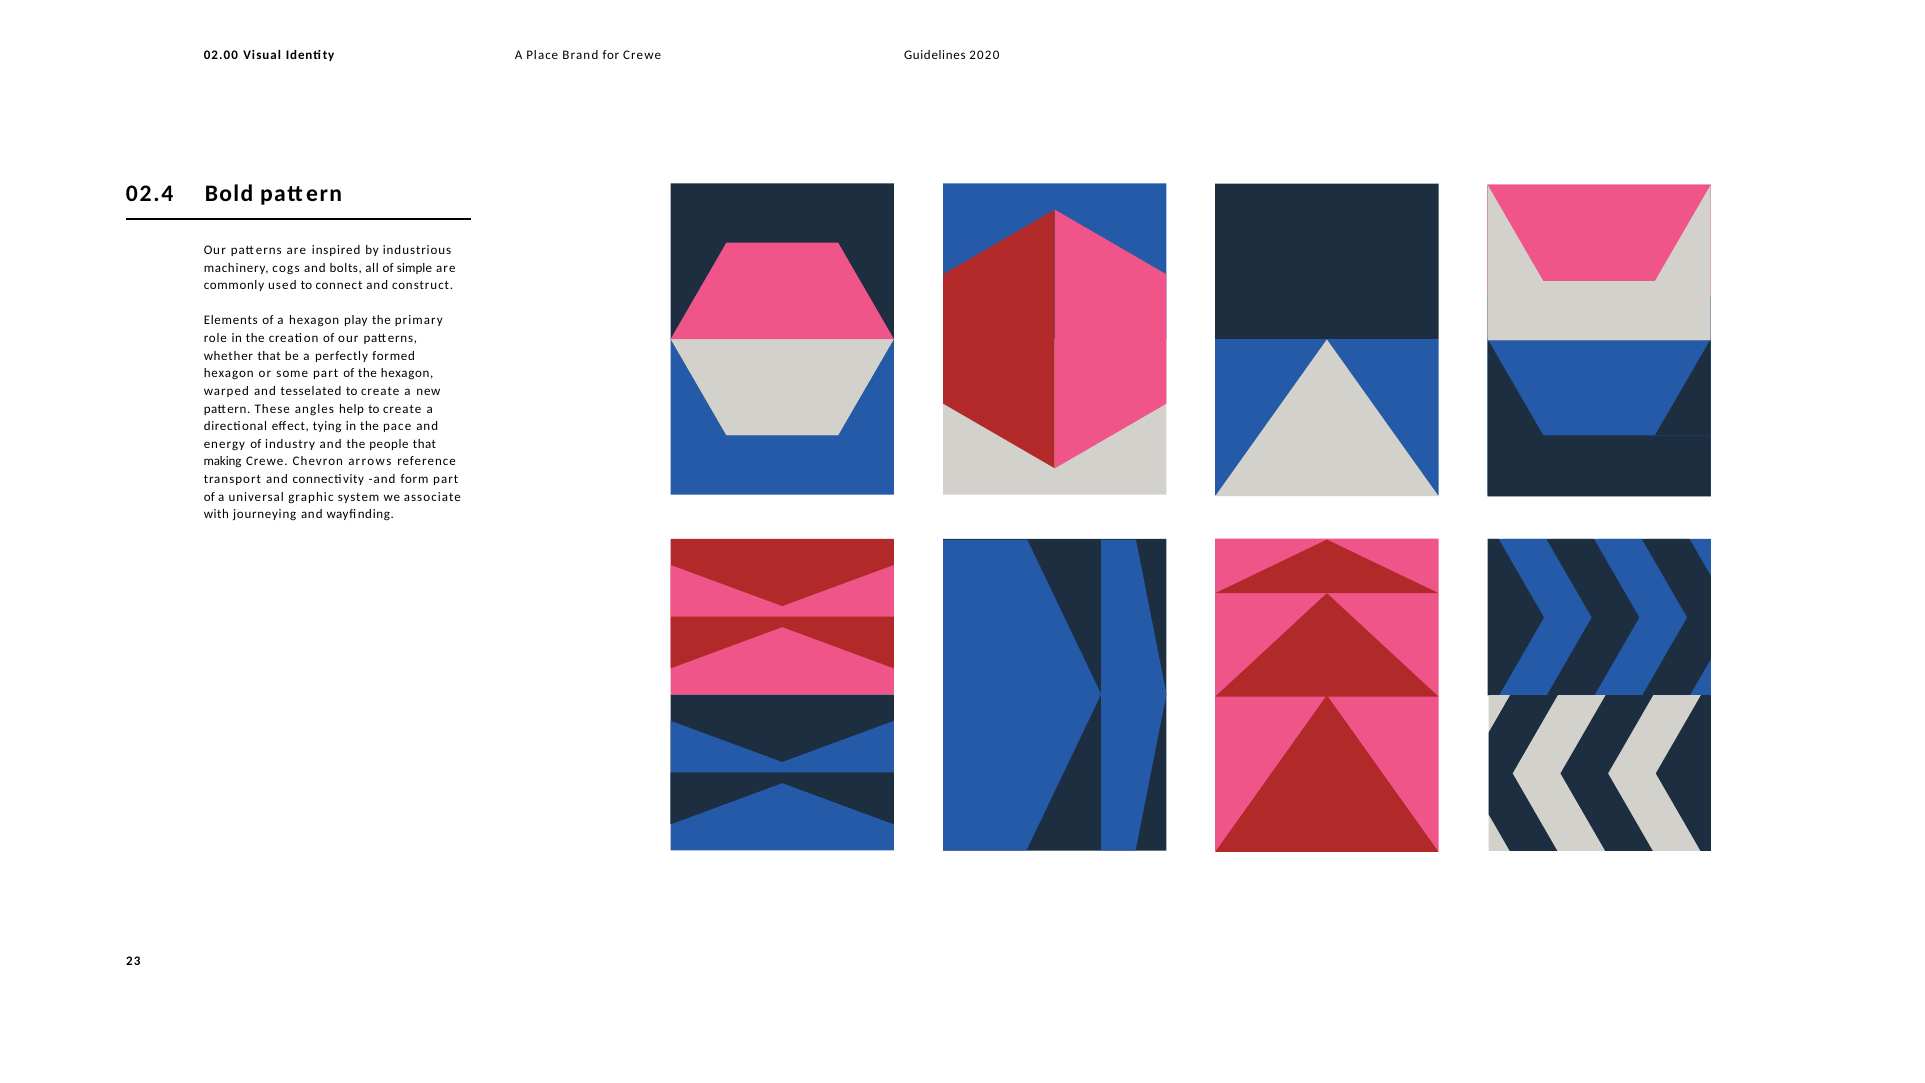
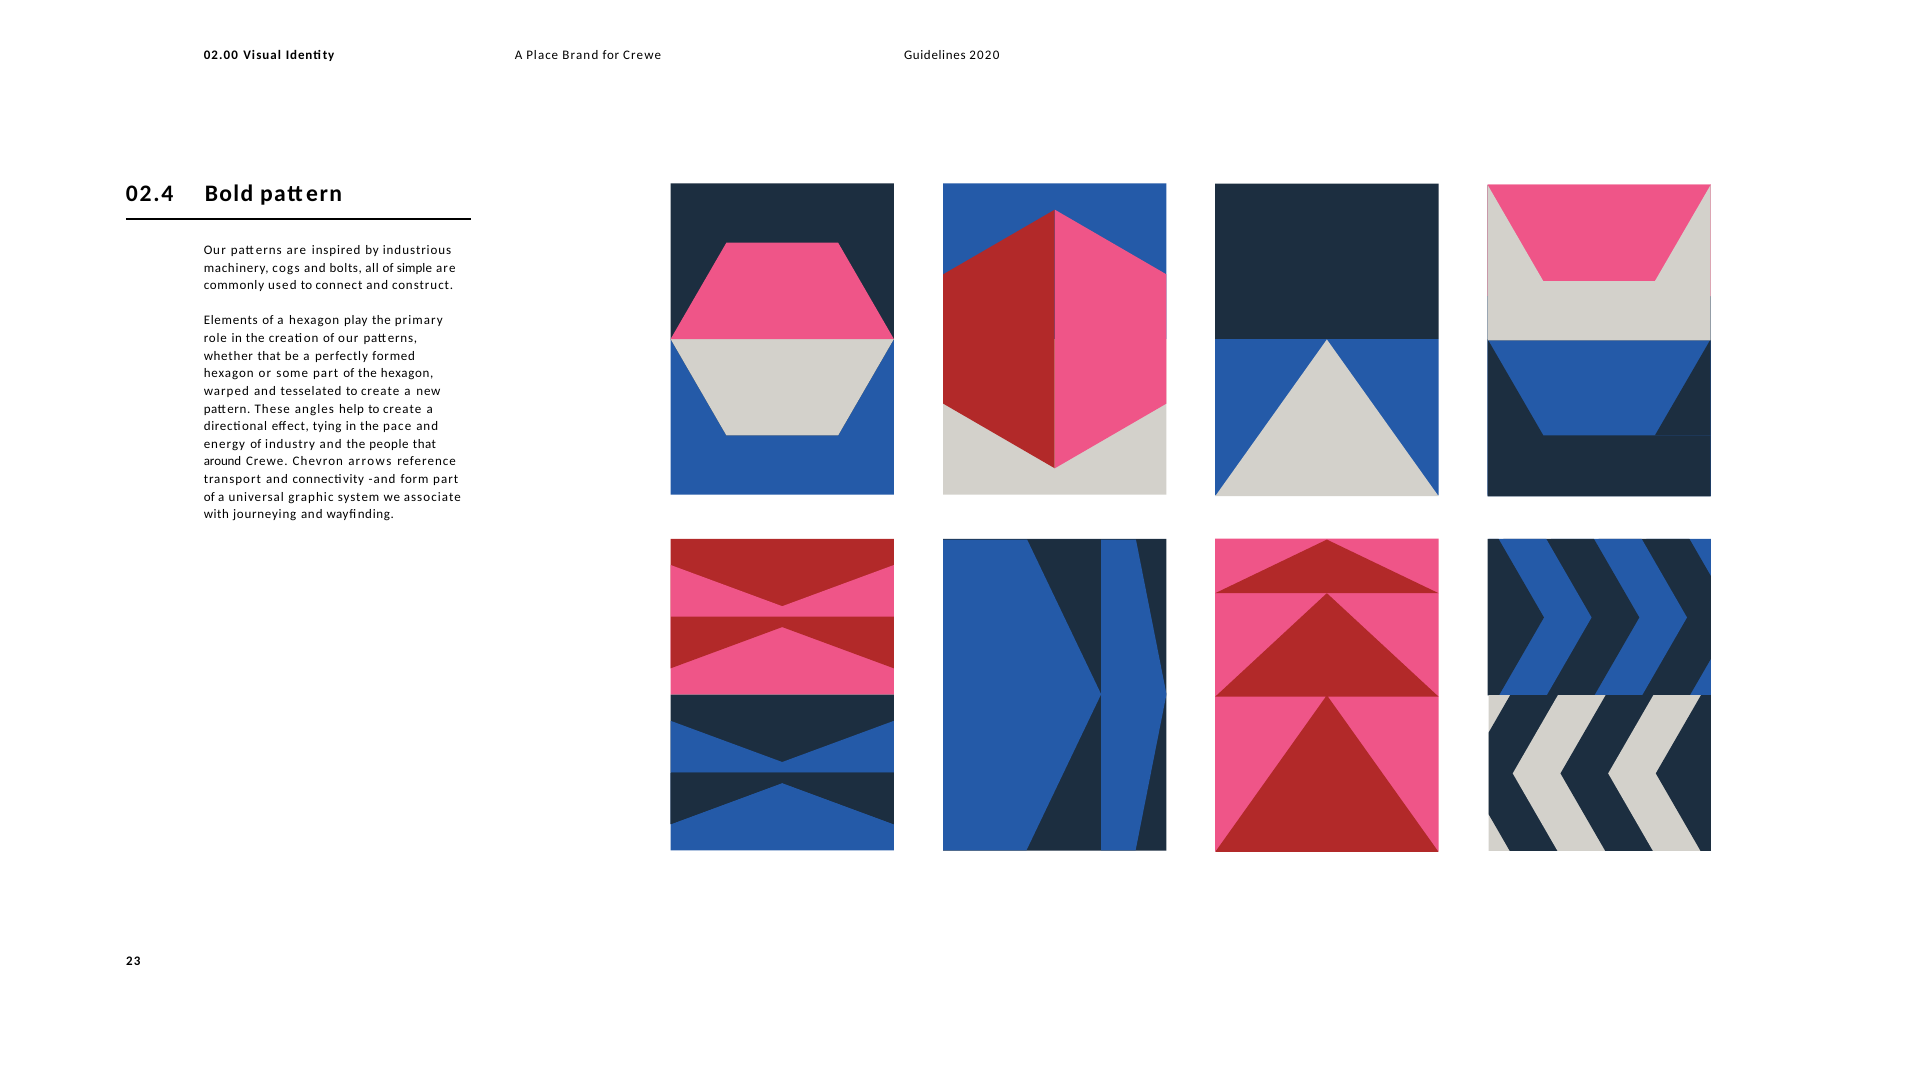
making: making -> around
